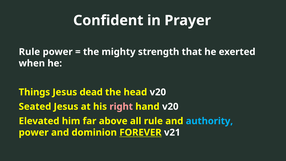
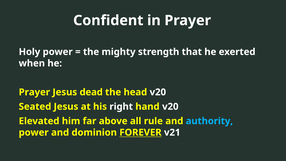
Rule at (29, 52): Rule -> Holy
Things at (34, 92): Things -> Prayer
right colour: pink -> white
